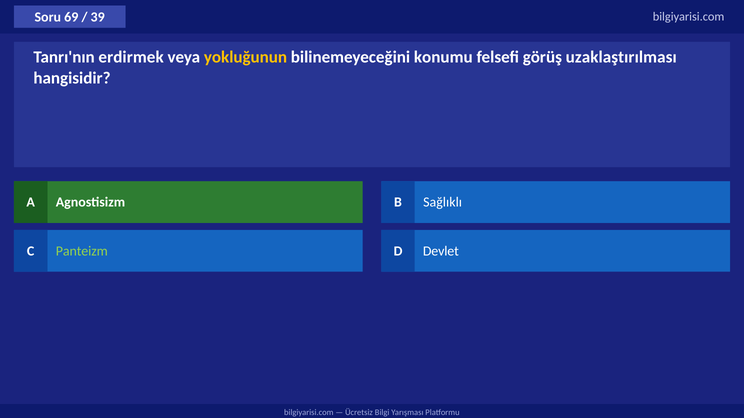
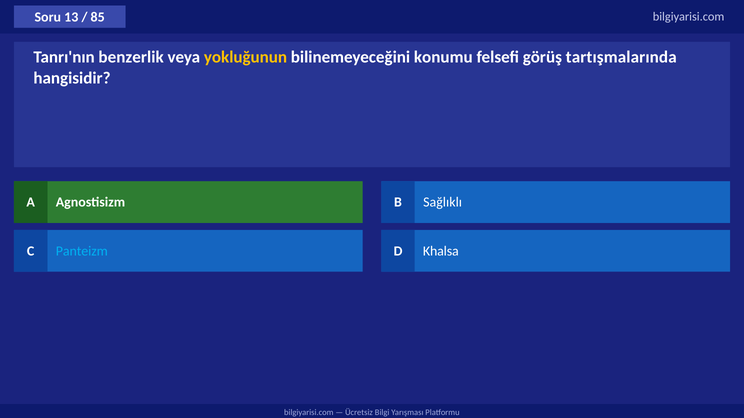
69: 69 -> 13
39: 39 -> 85
erdirmek: erdirmek -> benzerlik
uzaklaştırılması: uzaklaştırılması -> tartışmalarında
Panteizm colour: light green -> light blue
Devlet: Devlet -> Khalsa
